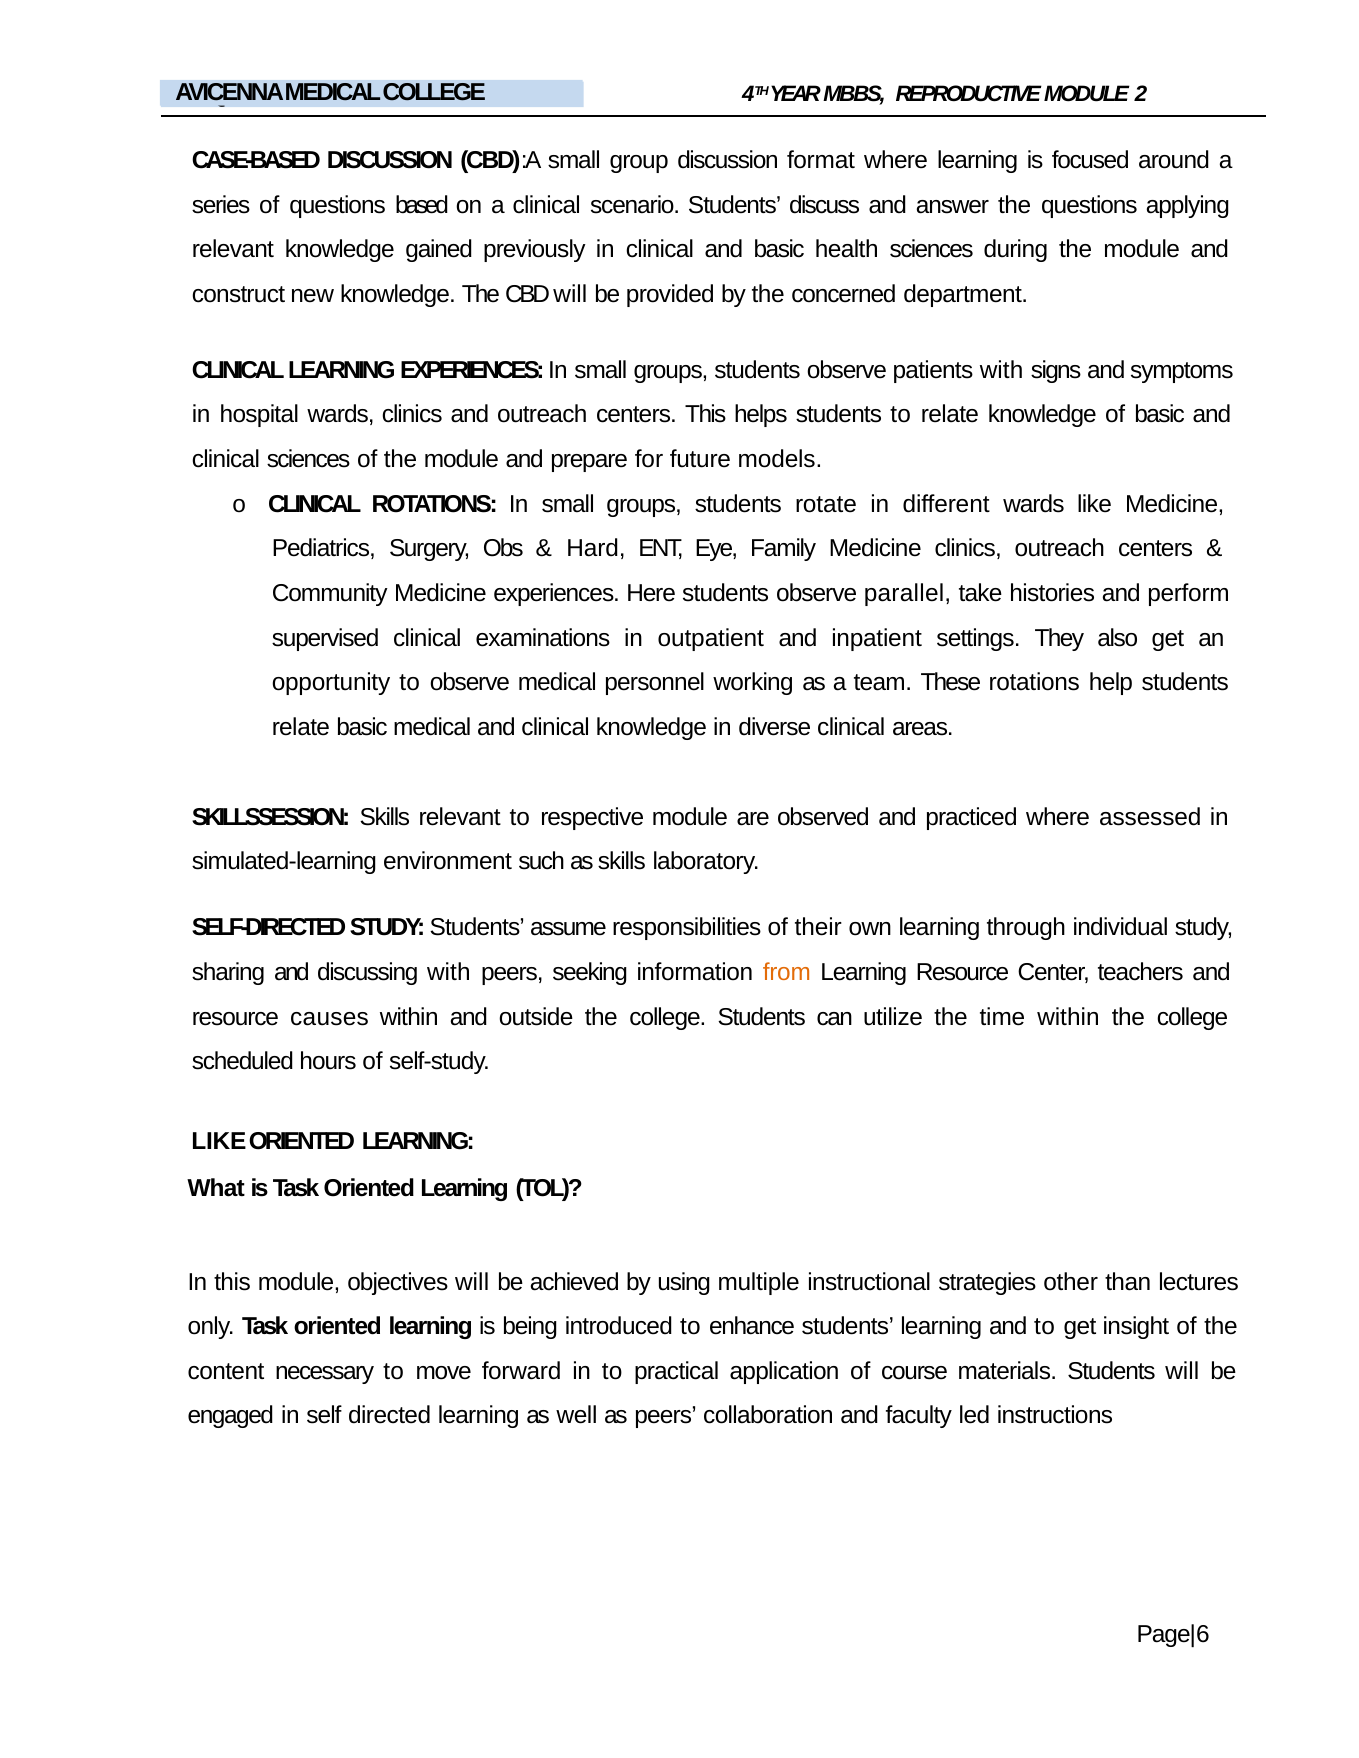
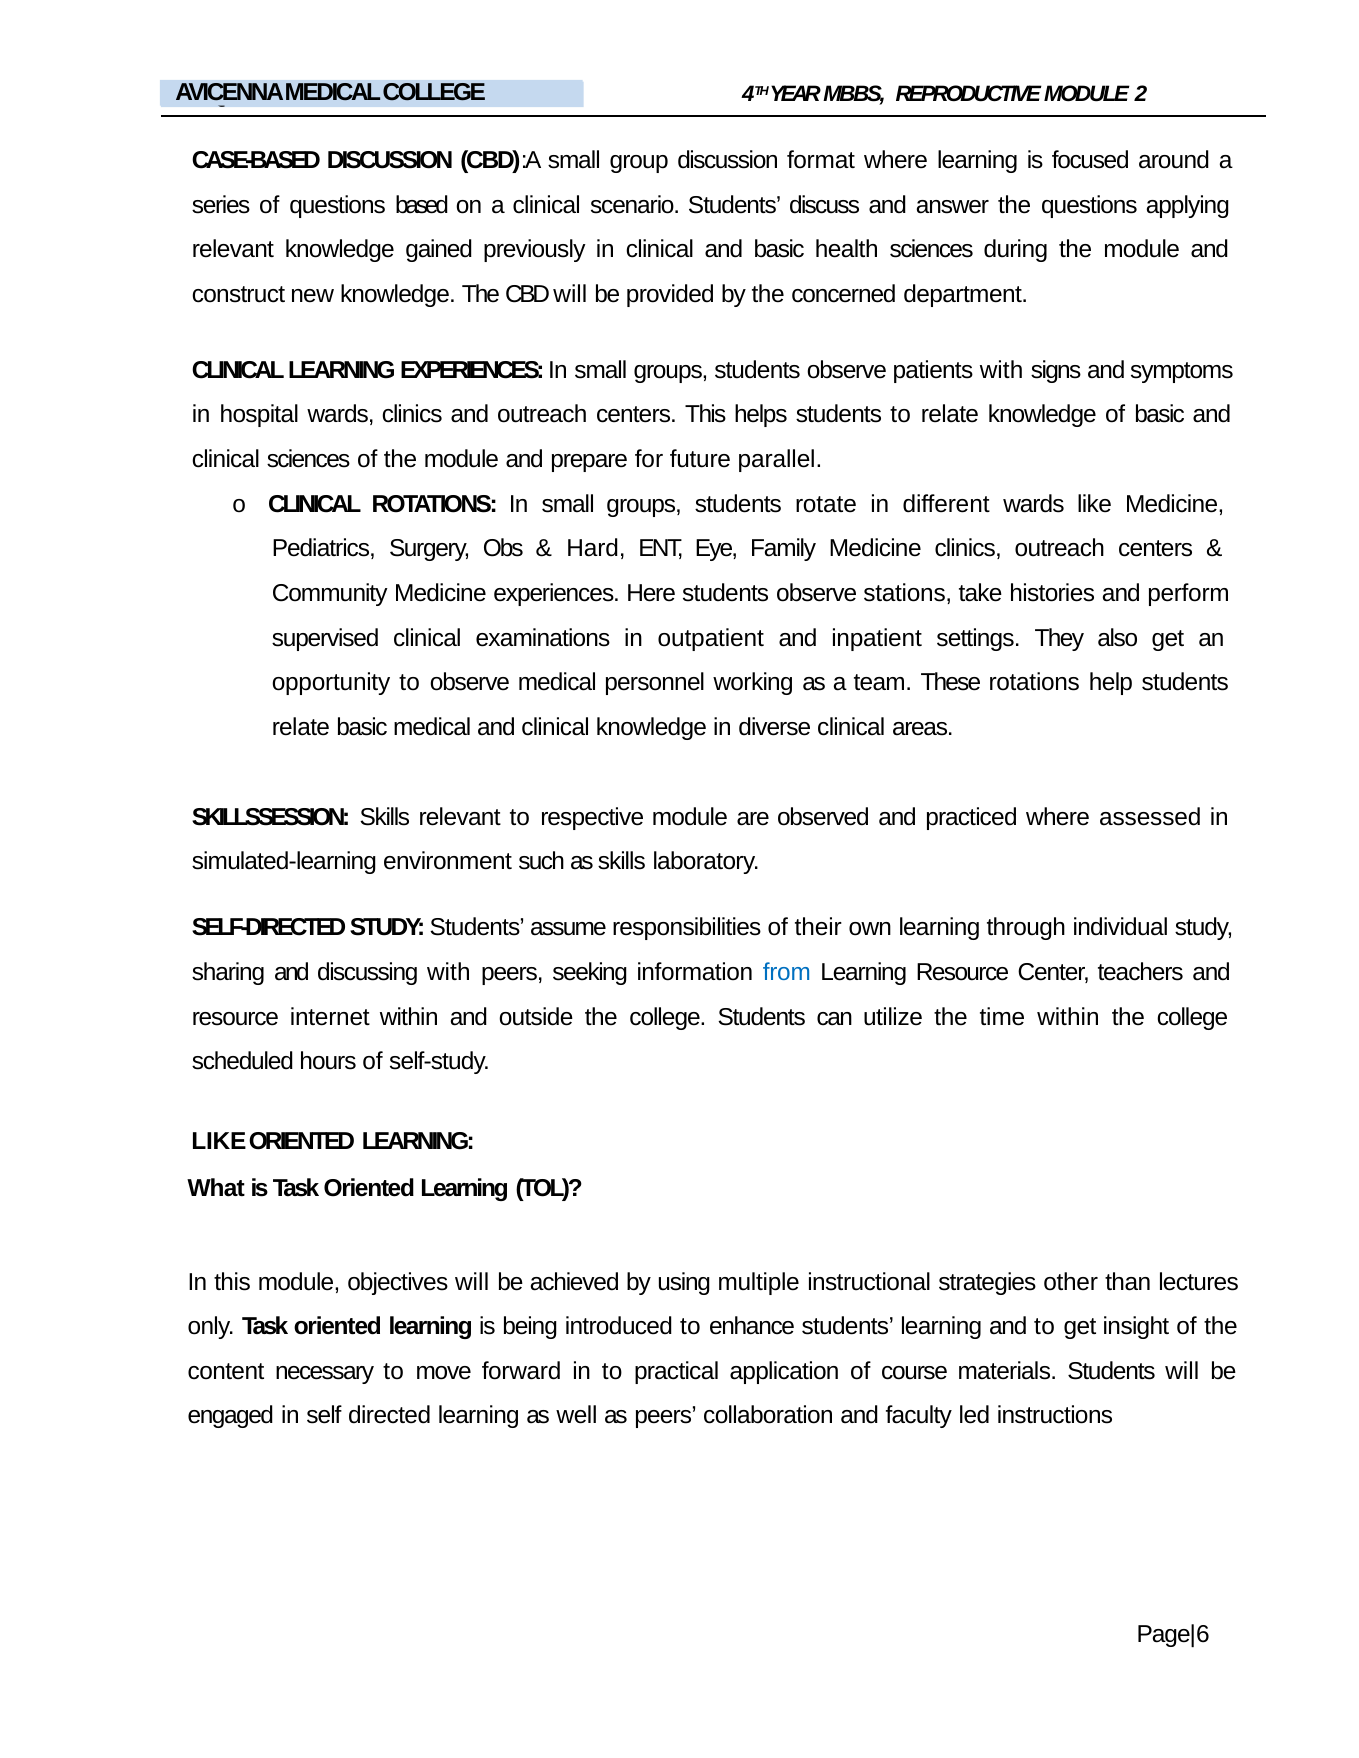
models: models -> parallel
parallel: parallel -> stations
from colour: orange -> blue
causes: causes -> internet
